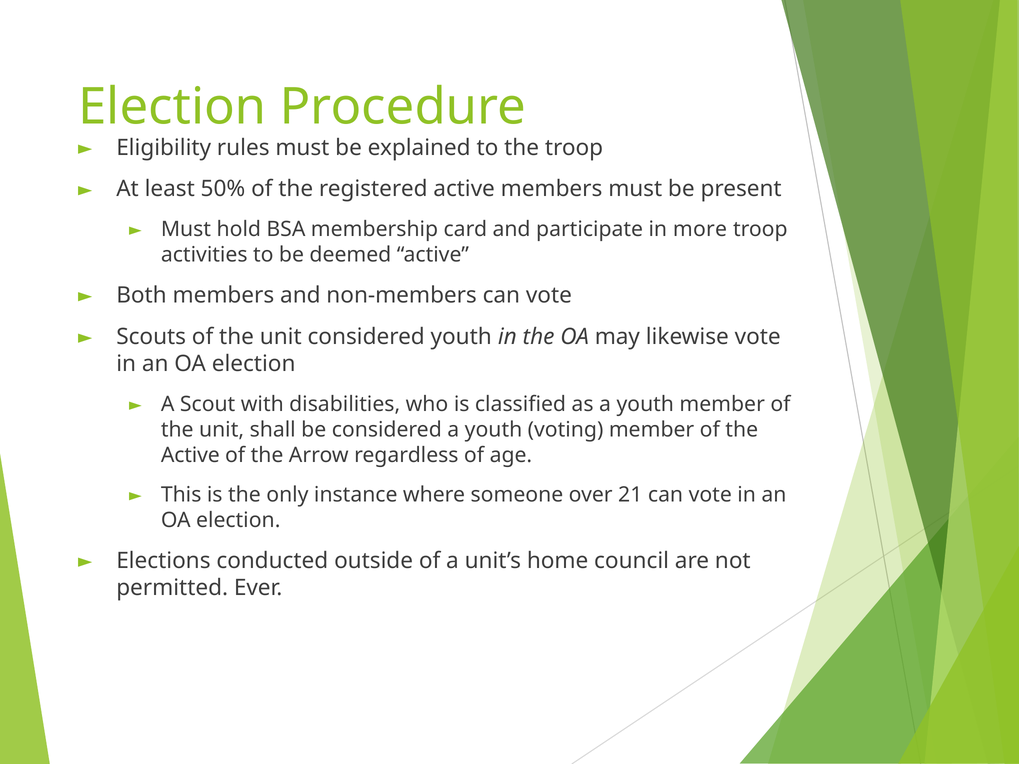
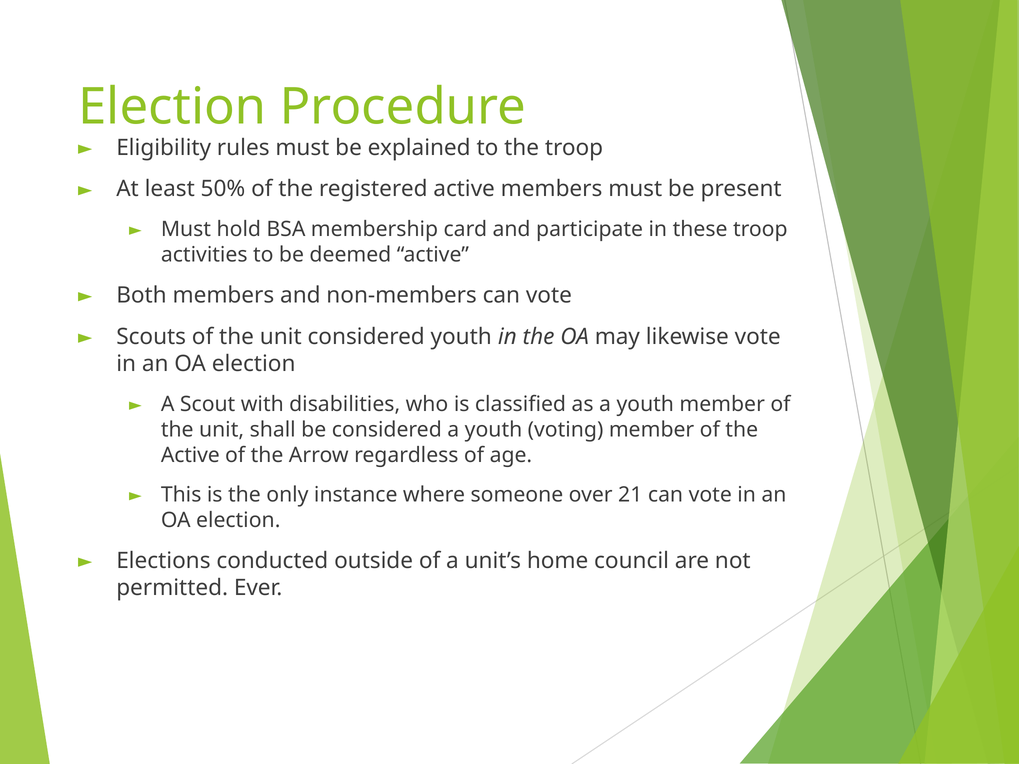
more: more -> these
